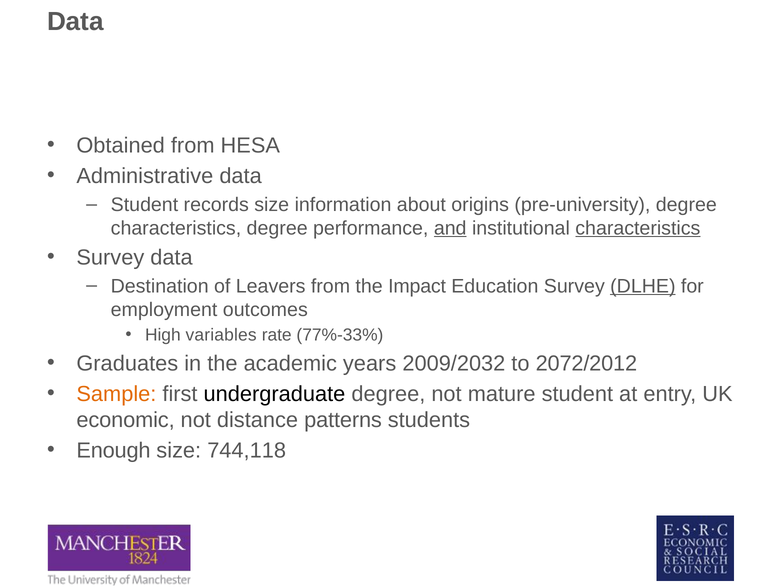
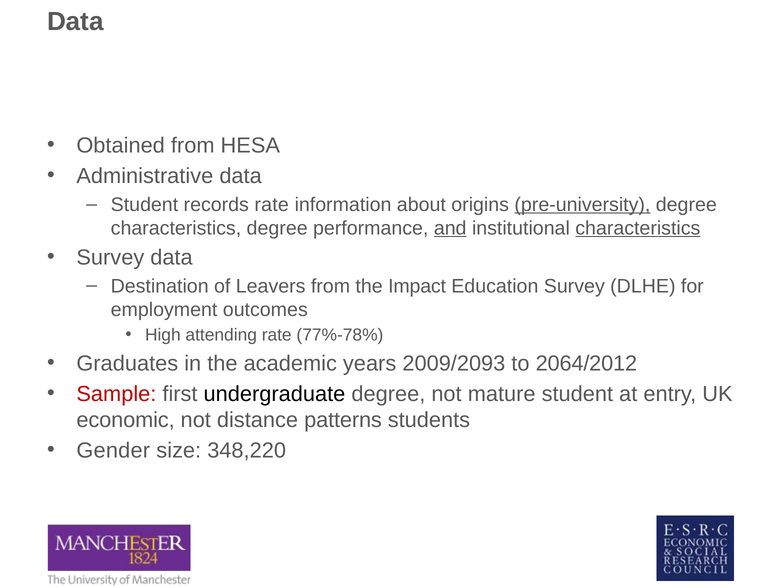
records size: size -> rate
pre-university underline: none -> present
DLHE underline: present -> none
variables: variables -> attending
77%-33%: 77%-33% -> 77%-78%
2009/2032: 2009/2032 -> 2009/2093
2072/2012: 2072/2012 -> 2064/2012
Sample colour: orange -> red
Enough: Enough -> Gender
744,118: 744,118 -> 348,220
